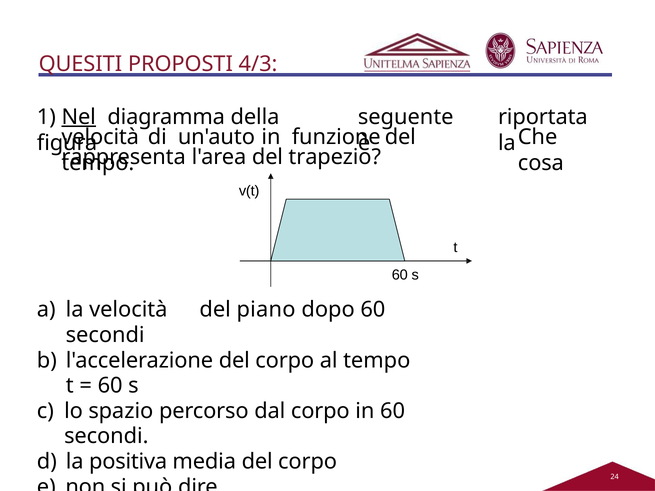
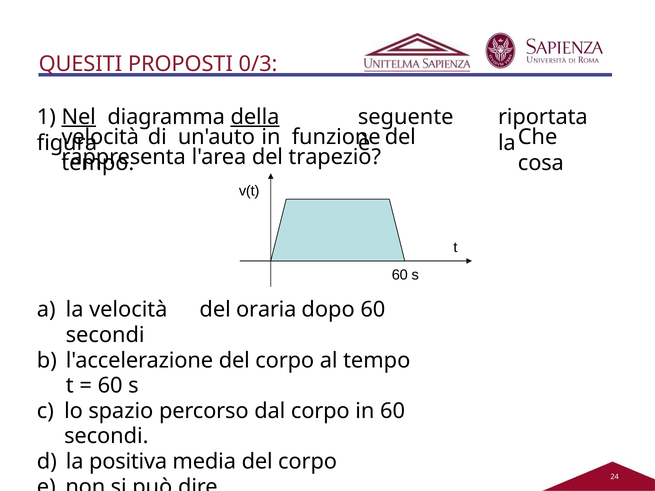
4/3: 4/3 -> 0/3
della underline: none -> present
piano: piano -> oraria
